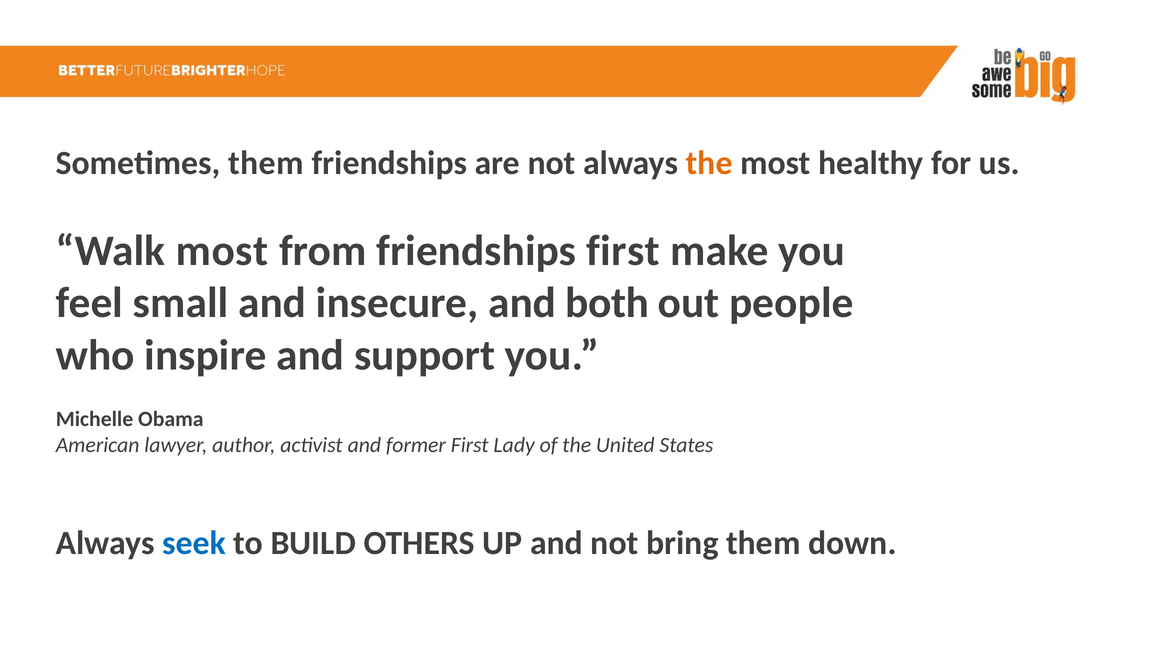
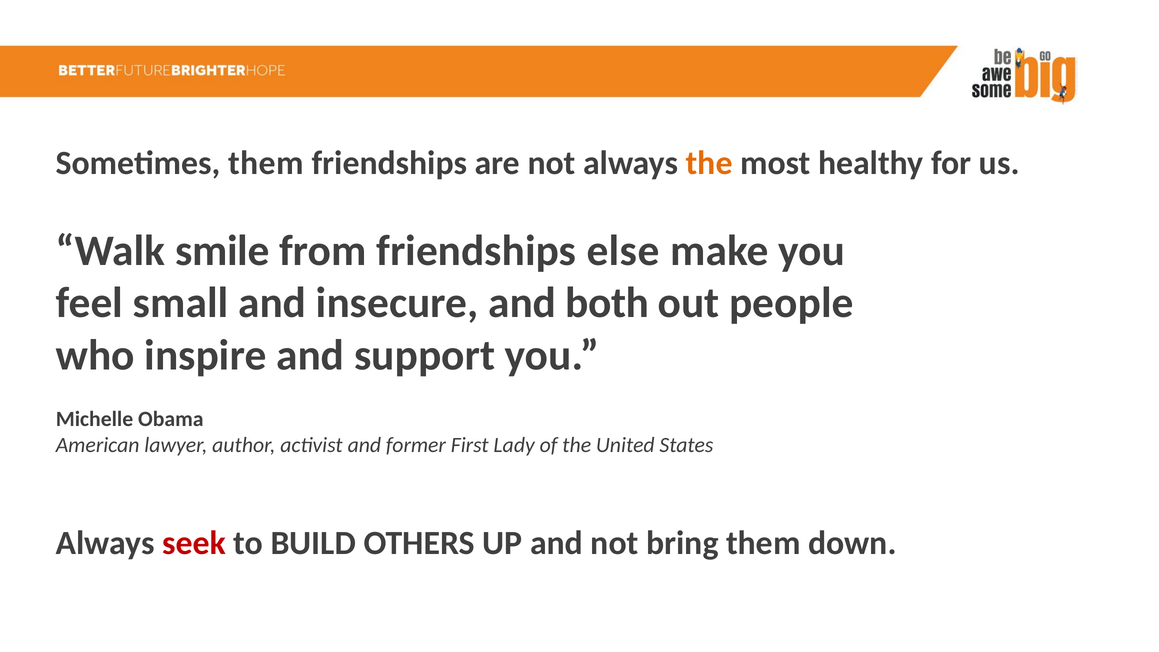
Walk most: most -> smile
friendships first: first -> else
seek colour: blue -> red
